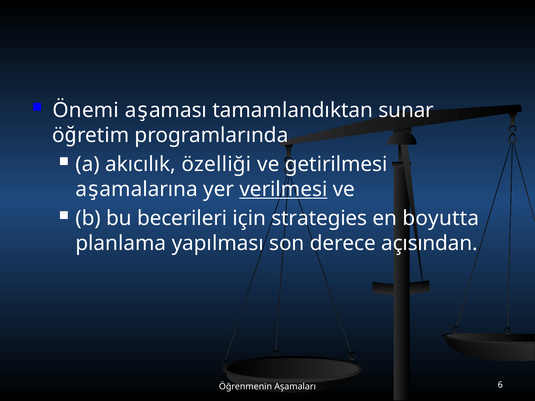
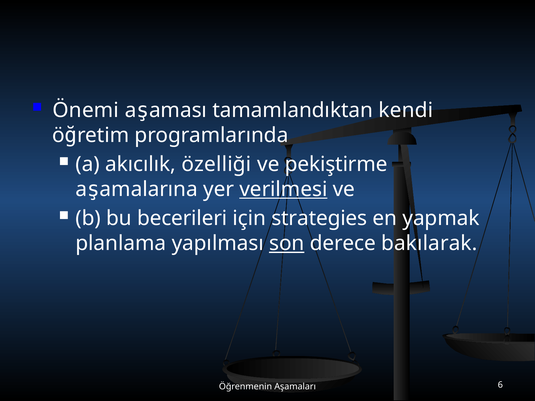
sunar: sunar -> kendi
getirilmesi: getirilmesi -> pekiştirme
boyutta: boyutta -> yapmak
son underline: none -> present
açısından: açısından -> bakılarak
